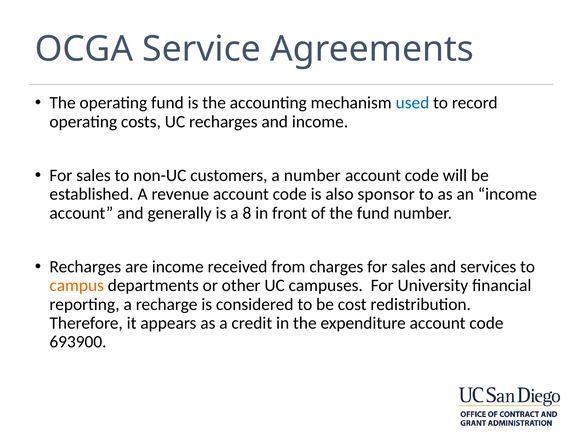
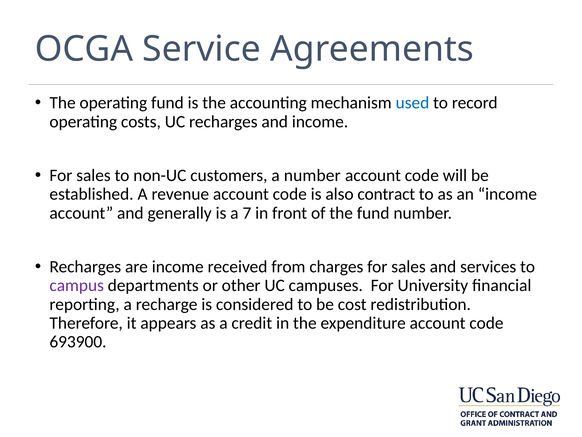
sponsor: sponsor -> contract
8: 8 -> 7
campus colour: orange -> purple
